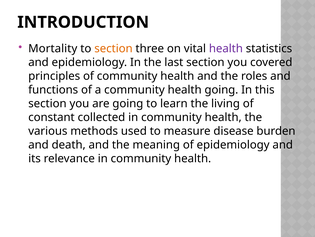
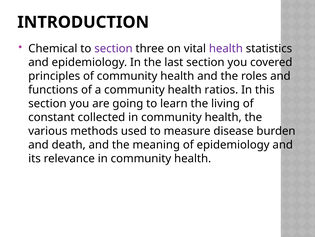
Mortality: Mortality -> Chemical
section at (113, 49) colour: orange -> purple
health going: going -> ratios
